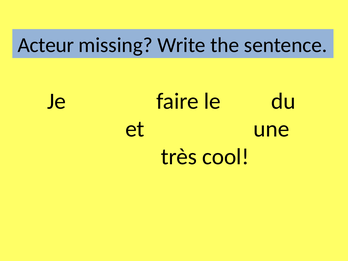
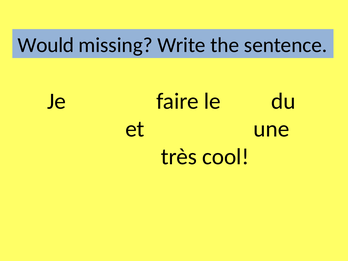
Acteur: Acteur -> Would
